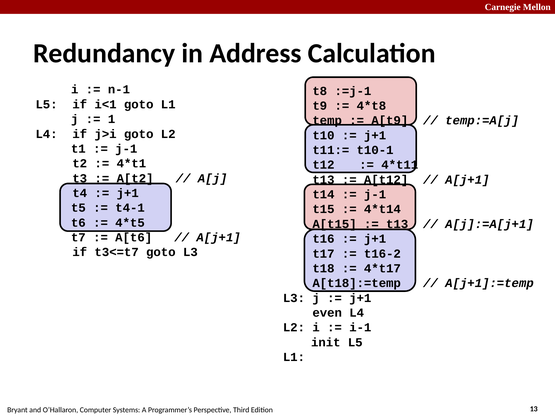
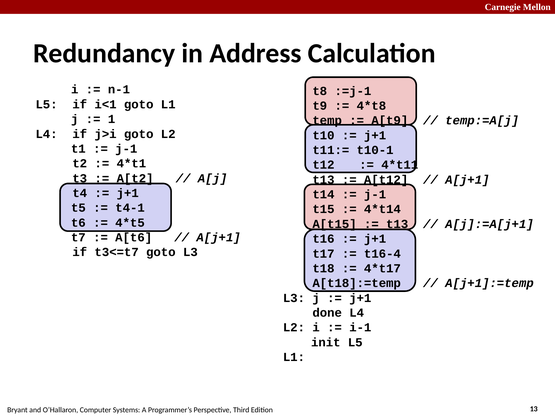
t16-2: t16-2 -> t16-4
even: even -> done
